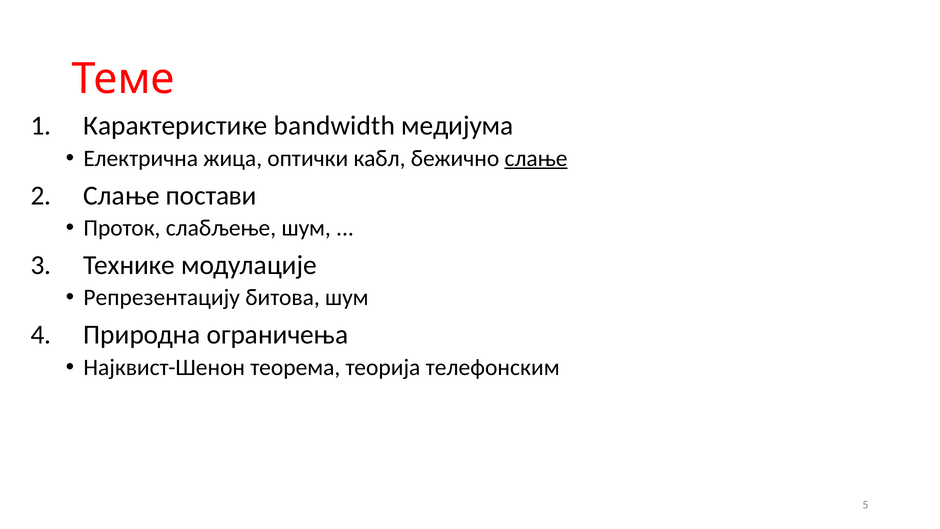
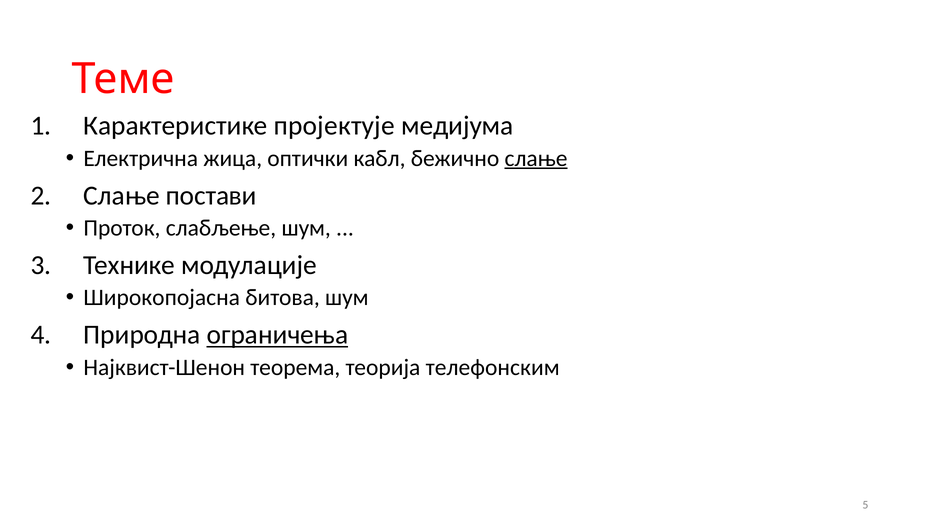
bandwidth: bandwidth -> пројектује
Репрезентацију: Репрезентацију -> Широкопојасна
ограничења underline: none -> present
